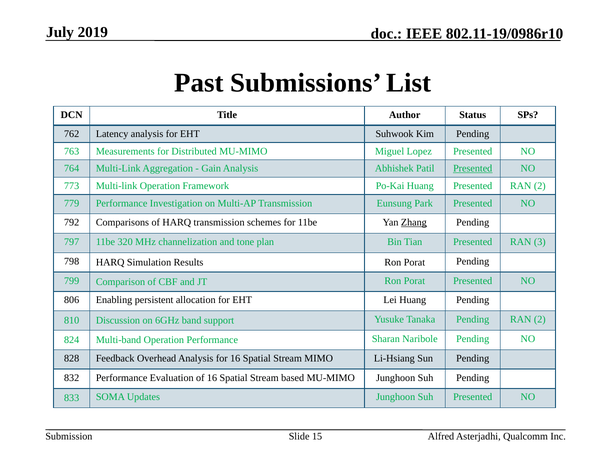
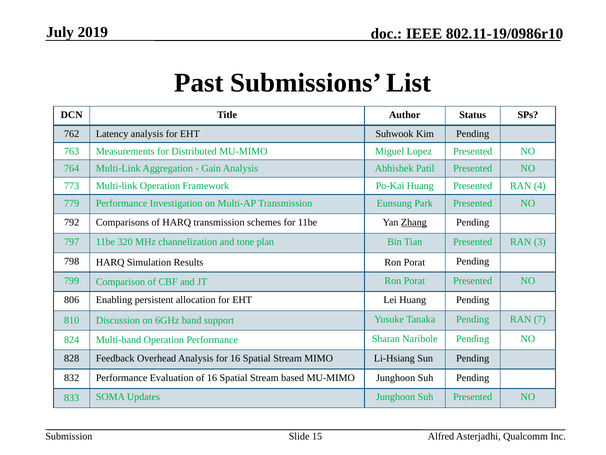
Presented at (473, 168) underline: present -> none
Presented RAN 2: 2 -> 4
Pending RAN 2: 2 -> 7
